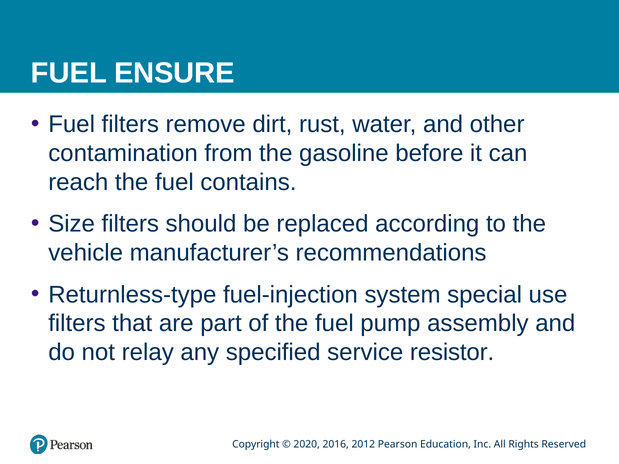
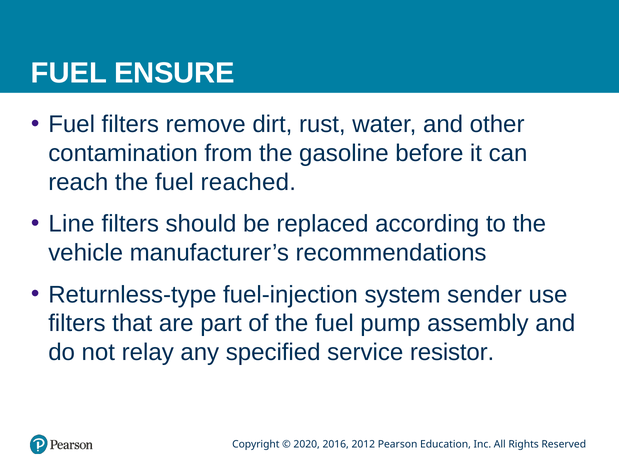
contains: contains -> reached
Size: Size -> Line
special: special -> sender
